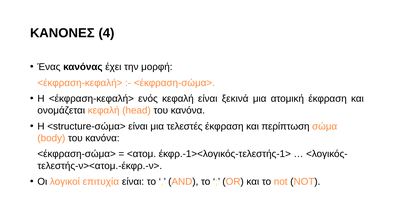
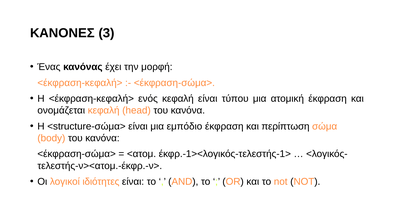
4: 4 -> 3
ξεκινά: ξεκινά -> τύπου
τελεστές: τελεστές -> εμπόδιο
επιτυχία: επιτυχία -> ιδιότητες
